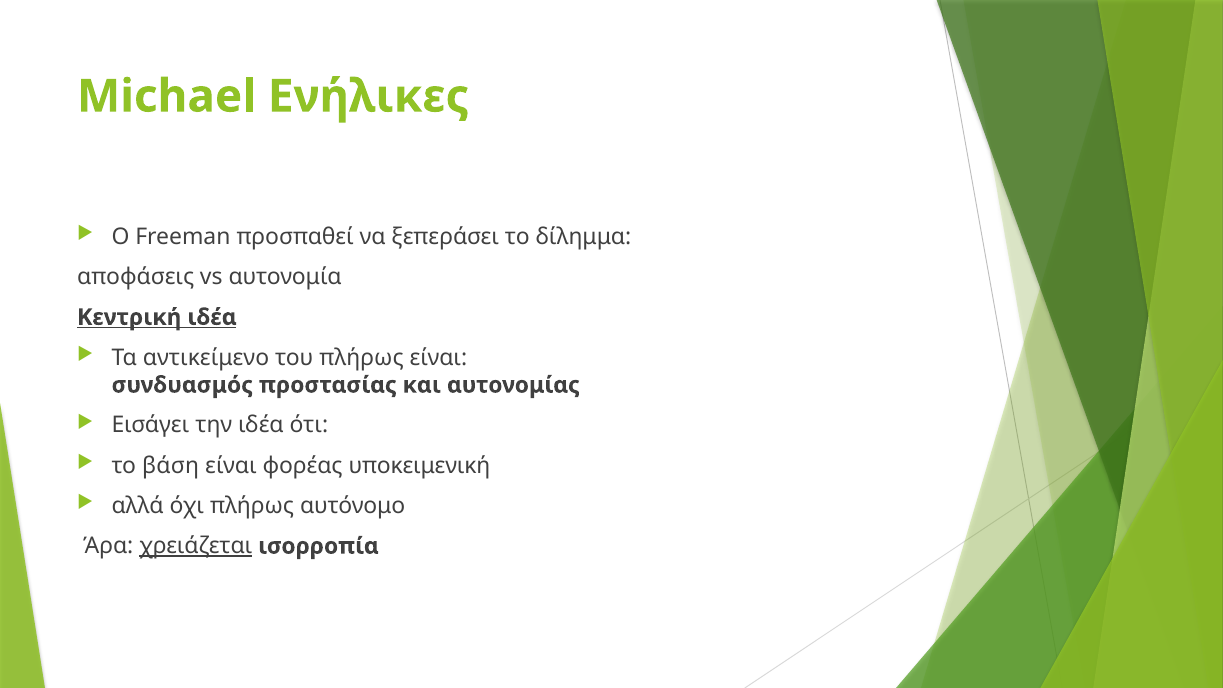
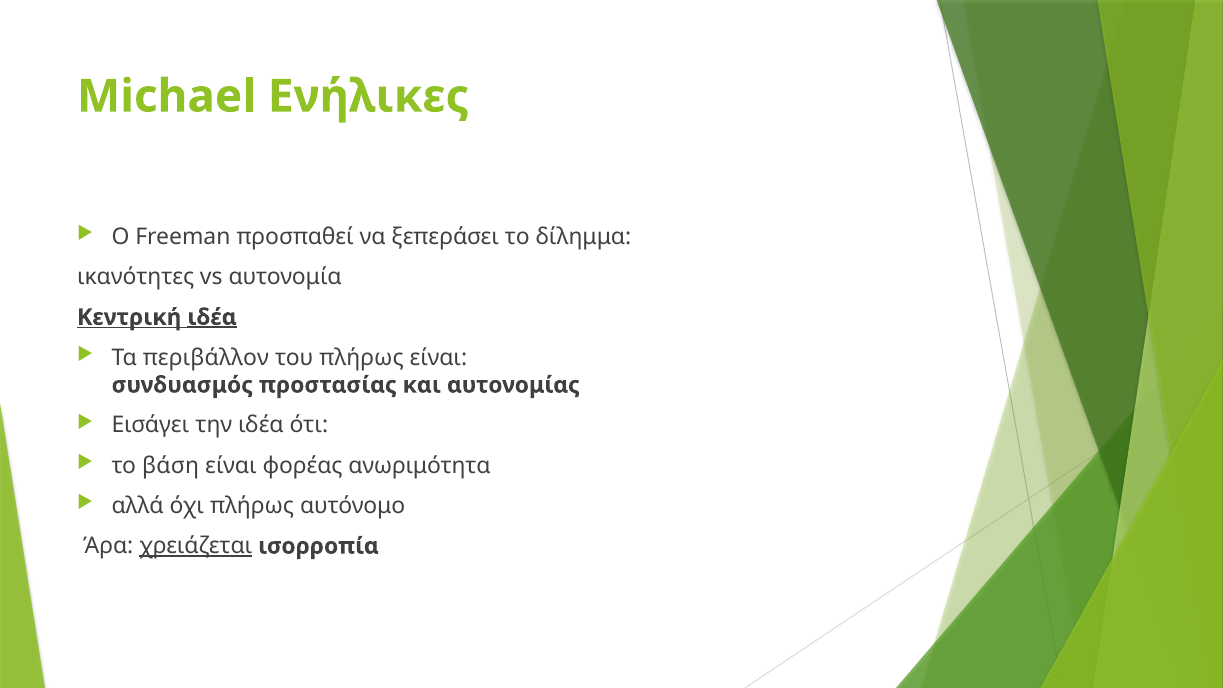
αποφάσεις: αποφάσεις -> ικανότητες
ιδέα at (212, 317) underline: none -> present
αντικείμενο: αντικείμενο -> περιβάλλον
υποκειμενική: υποκειμενική -> ανωριμότητα
